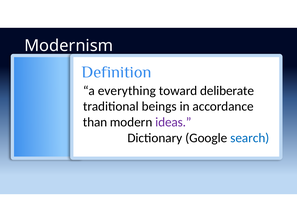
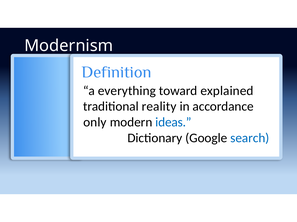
deliberate: deliberate -> explained
beings: beings -> reality
than: than -> only
ideas colour: purple -> blue
